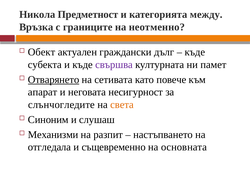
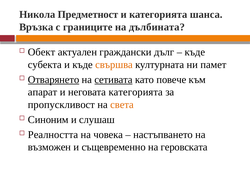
между: между -> шанса
неотменно: неотменно -> дълбината
свършва colour: purple -> orange
сетивата underline: none -> present
неговата несигурност: несигурност -> категорията
слънчогледите: слънчогледите -> пропускливост
Механизми: Механизми -> Реалността
разпит: разпит -> човека
отгледала: отгледала -> възможен
основната: основната -> геровската
